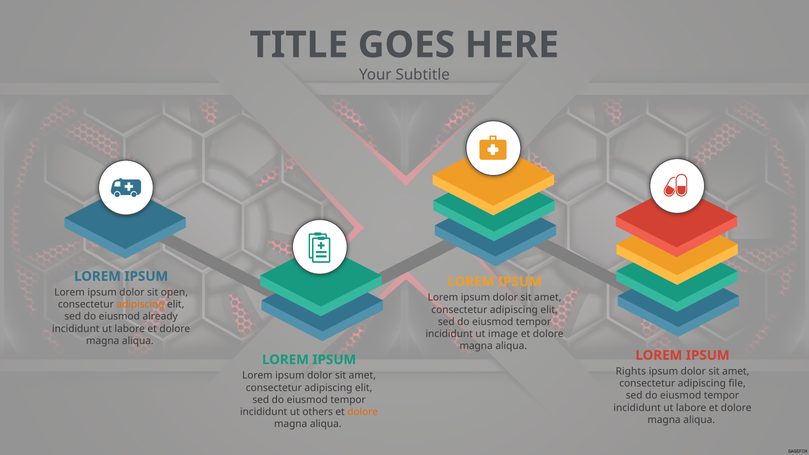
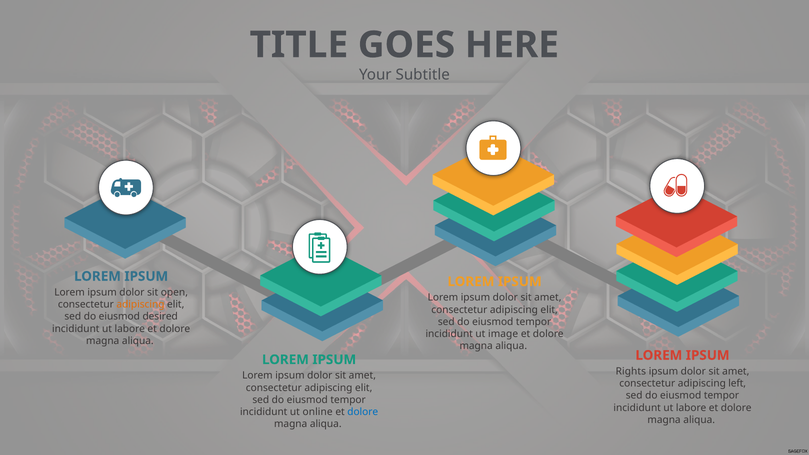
already: already -> desired
file: file -> left
others: others -> online
dolore at (363, 412) colour: orange -> blue
